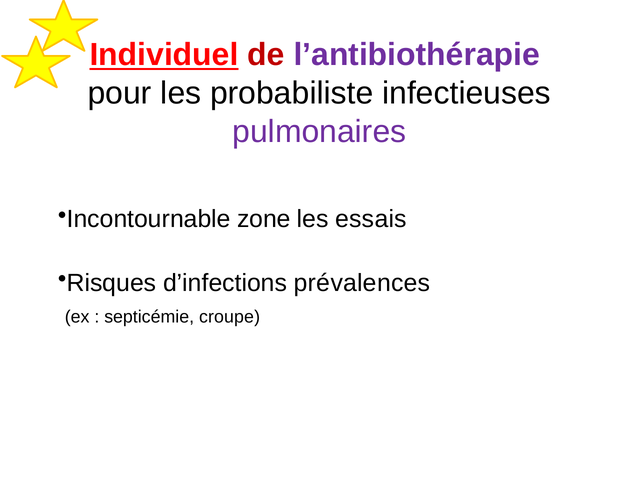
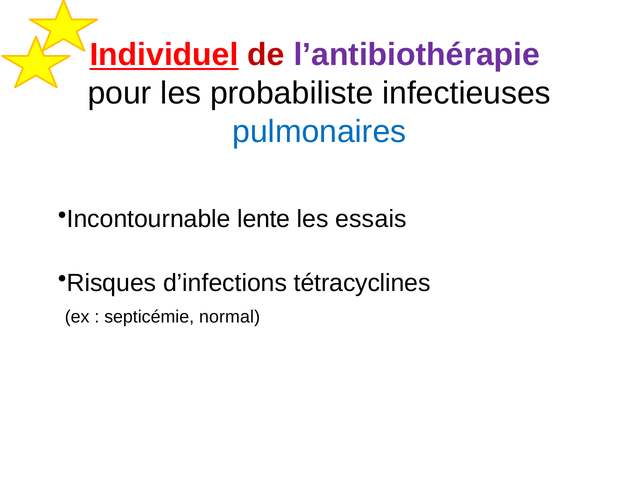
pulmonaires colour: purple -> blue
zone: zone -> lente
prévalences: prévalences -> tétracyclines
croupe: croupe -> normal
